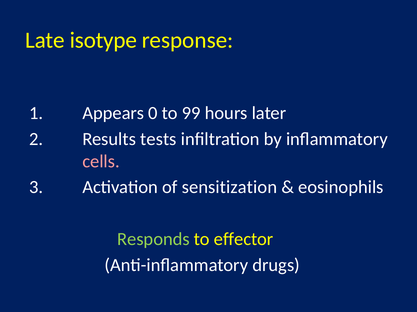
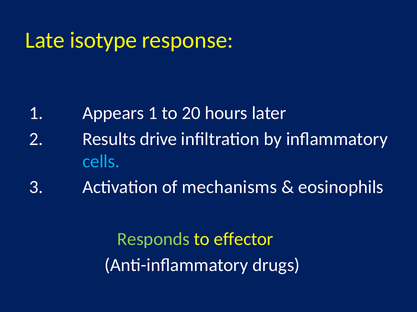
Appears 0: 0 -> 1
99: 99 -> 20
tests: tests -> drive
cells colour: pink -> light blue
sensitization: sensitization -> mechanisms
